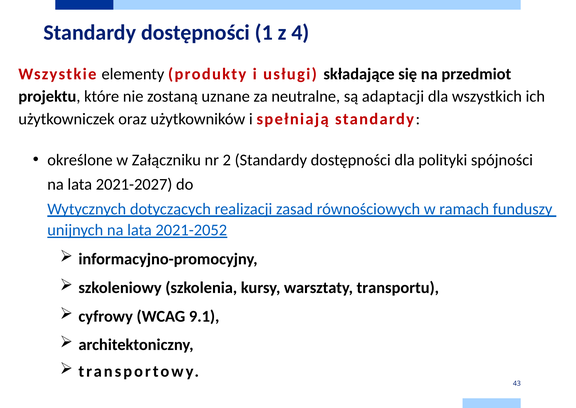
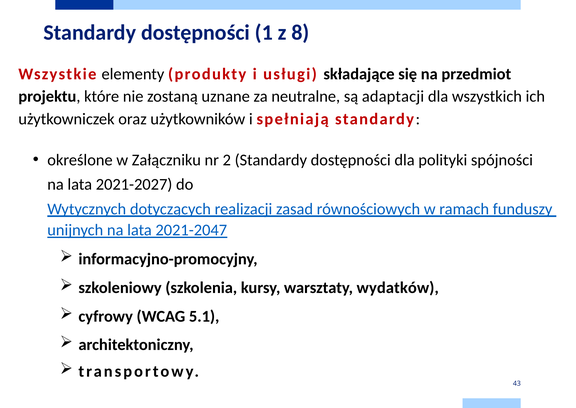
4: 4 -> 8
2021-2052: 2021-2052 -> 2021-2047
transportu: transportu -> wydatków
9.1: 9.1 -> 5.1
